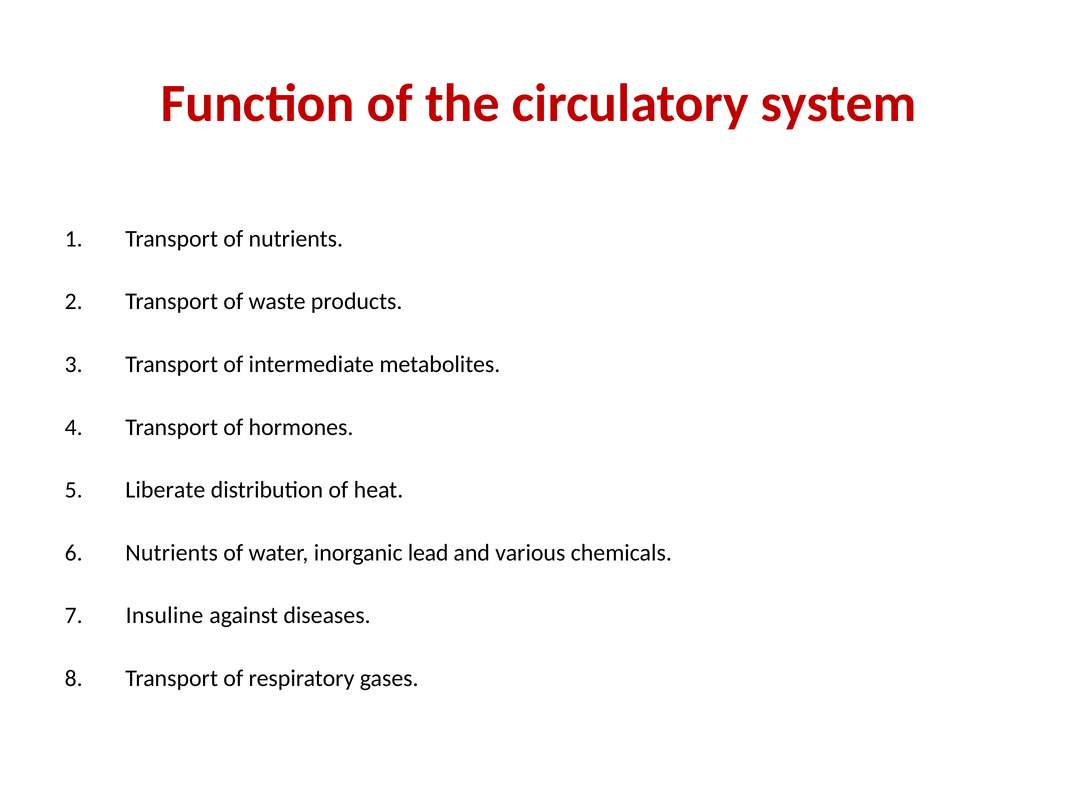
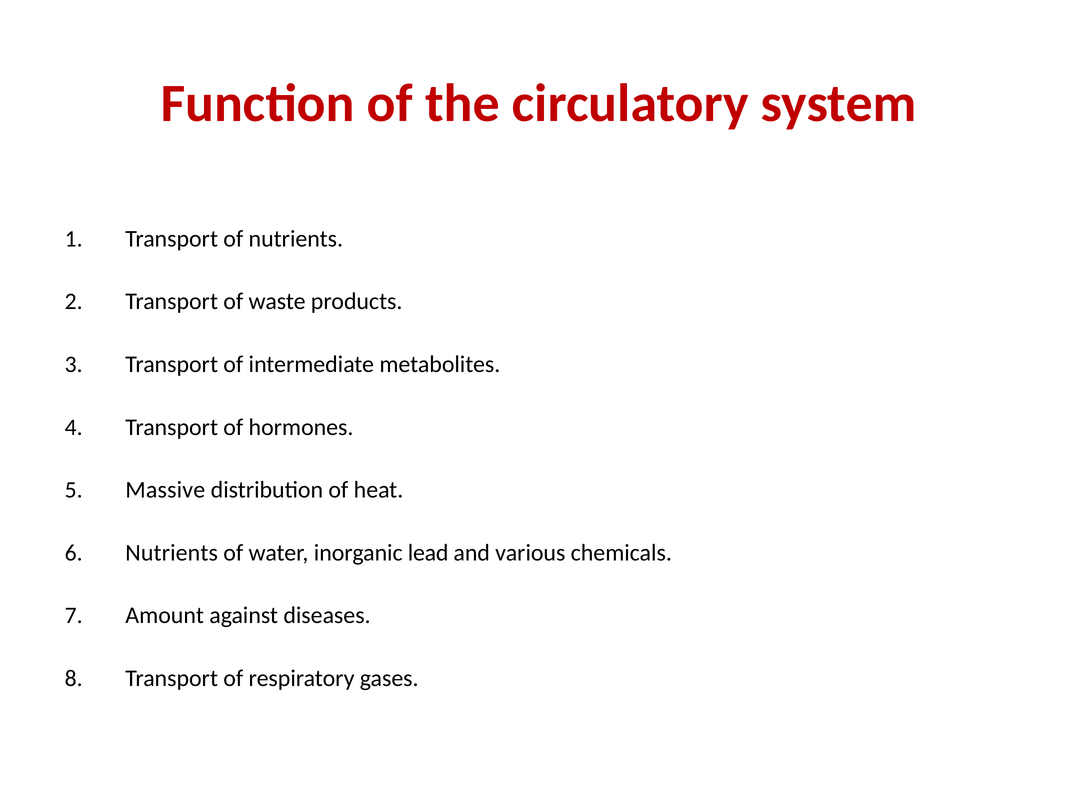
Liberate: Liberate -> Massive
Insuline: Insuline -> Amount
